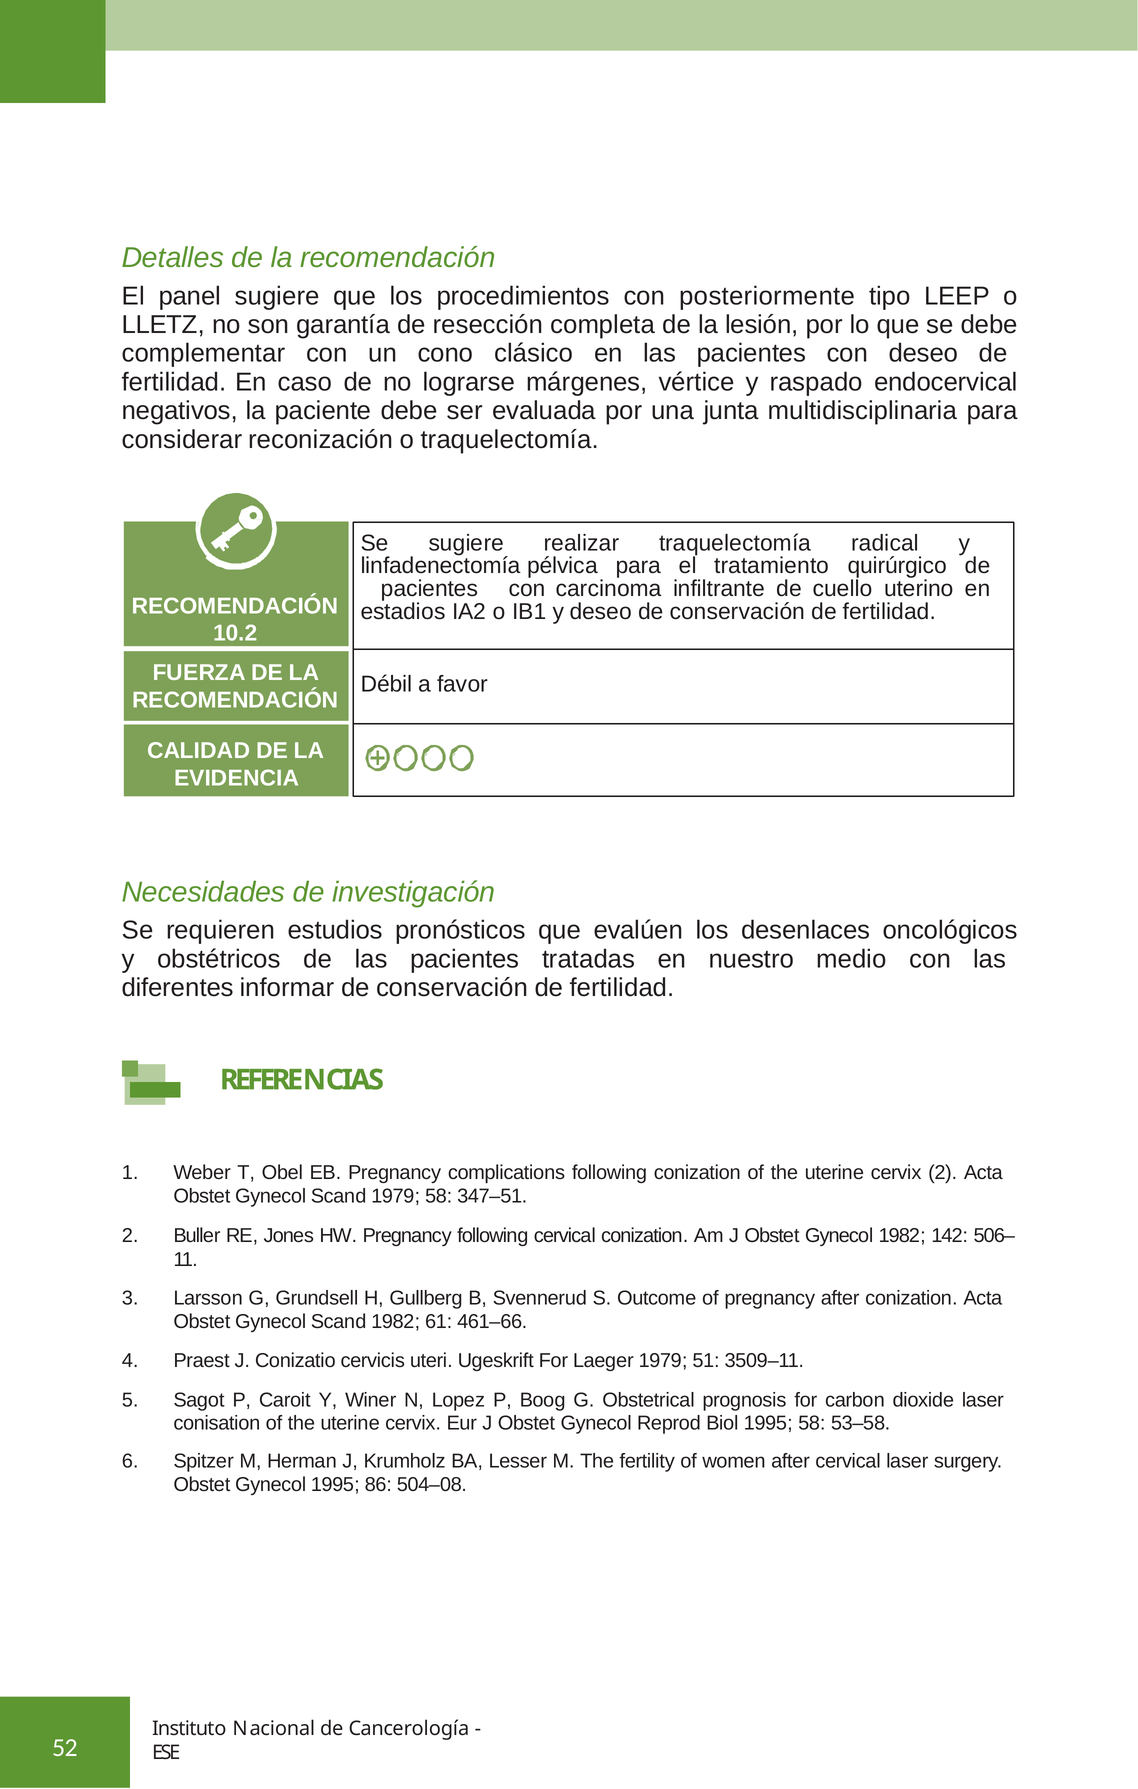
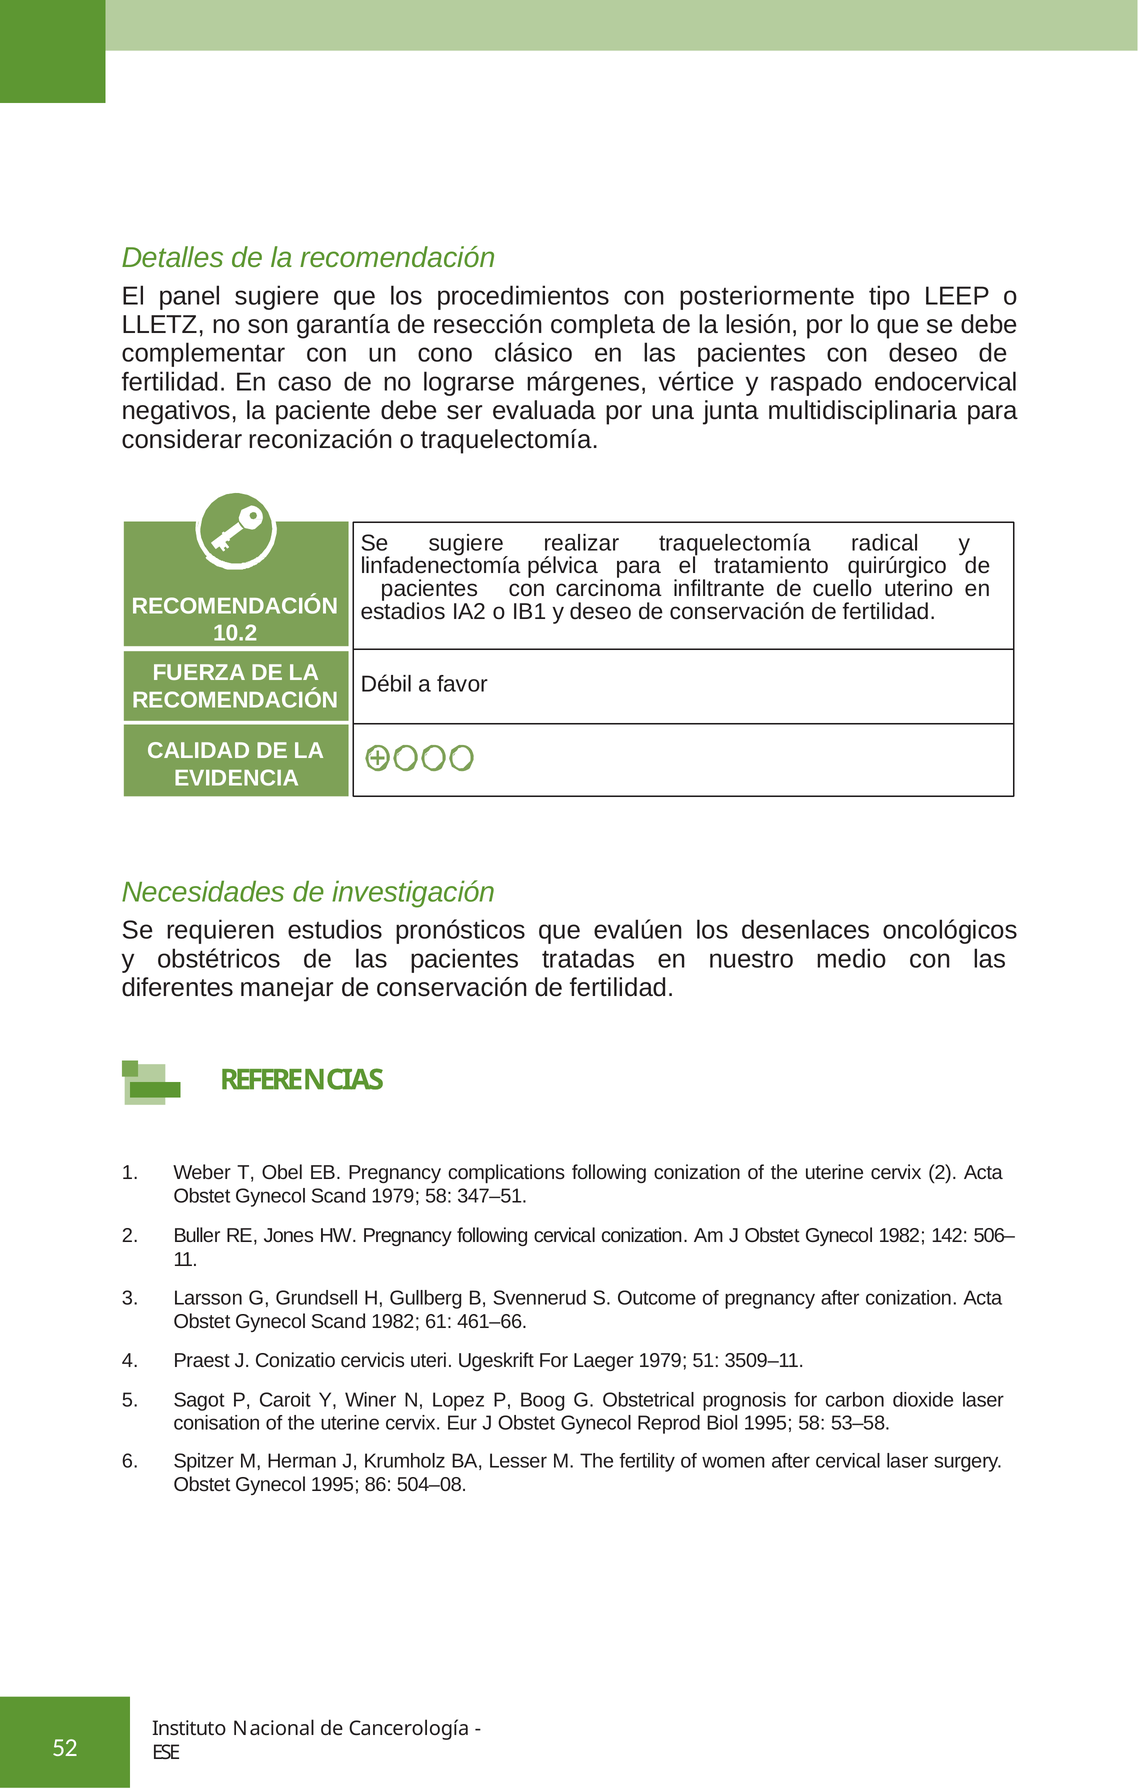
informar: informar -> manejar
